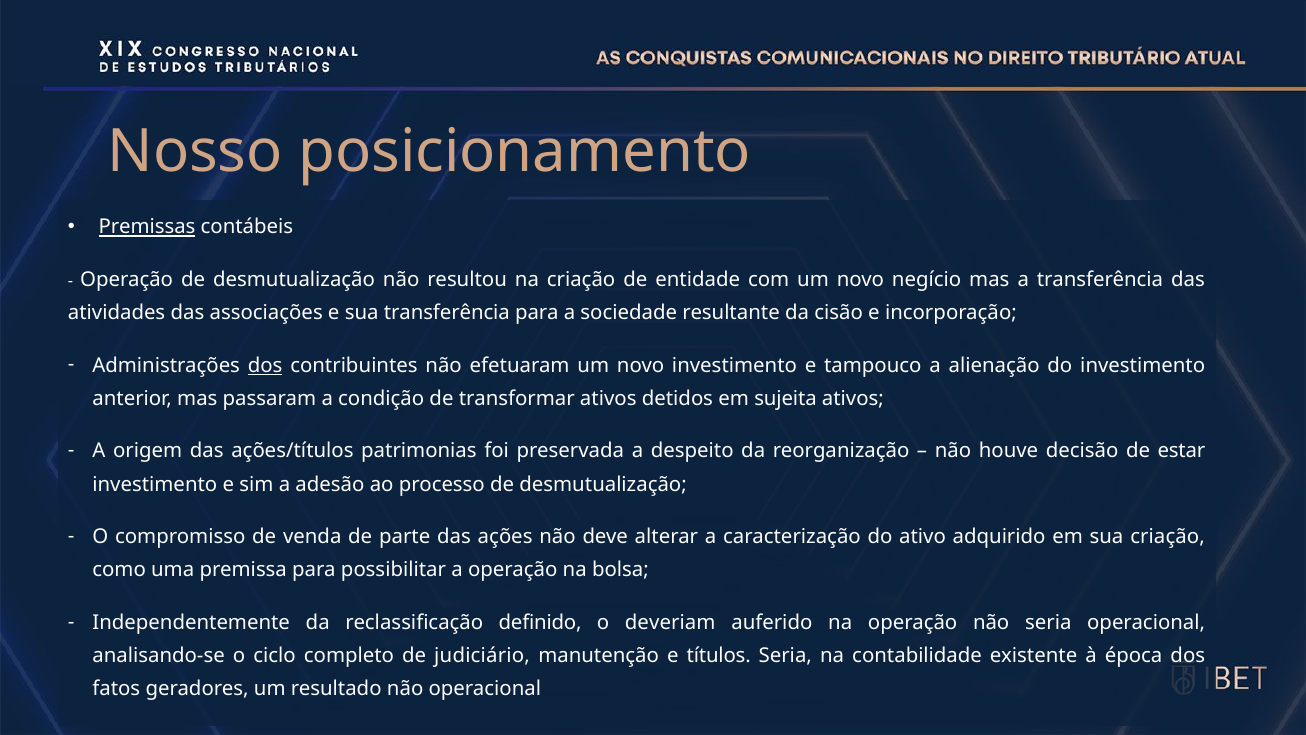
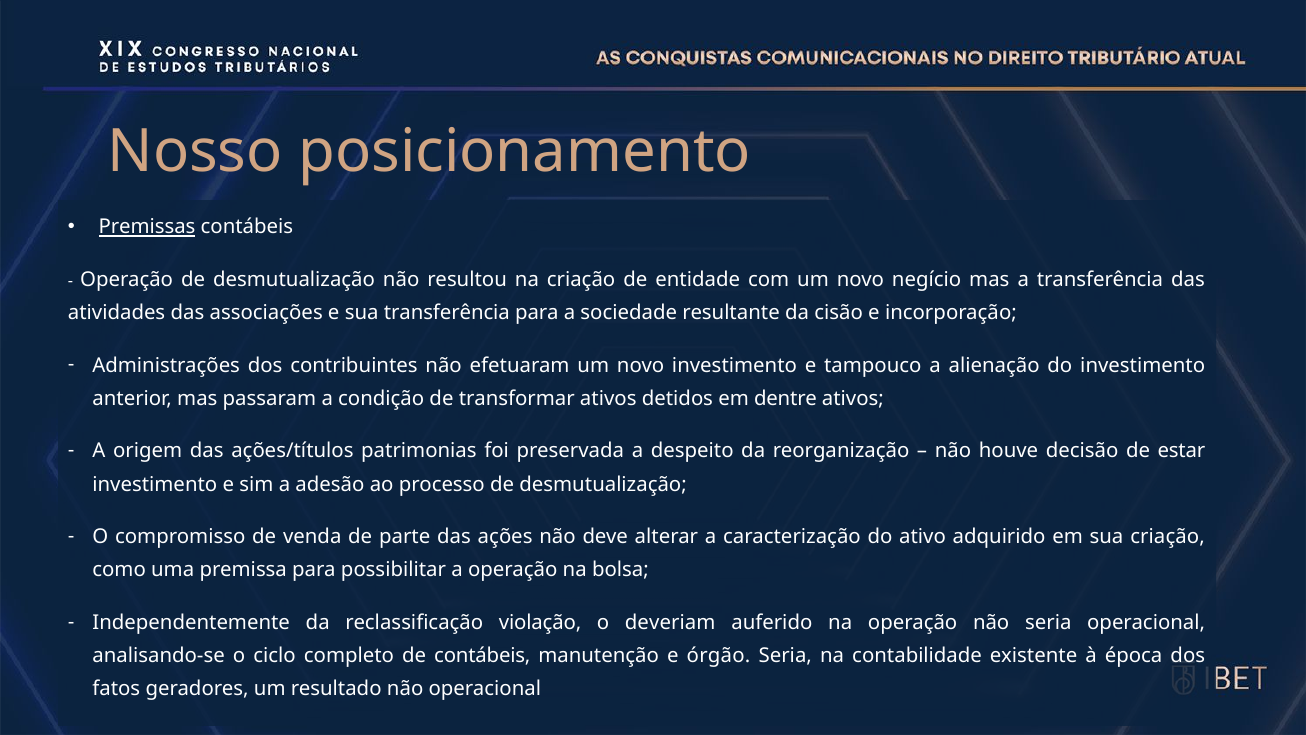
dos at (265, 365) underline: present -> none
sujeita: sujeita -> dentre
definido: definido -> violação
de judiciário: judiciário -> contábeis
títulos: títulos -> órgão
